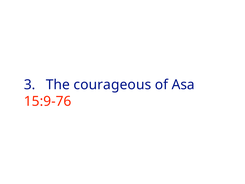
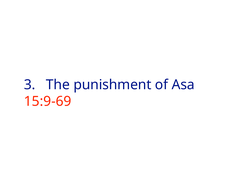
courageous: courageous -> punishment
15:9-76: 15:9-76 -> 15:9-69
